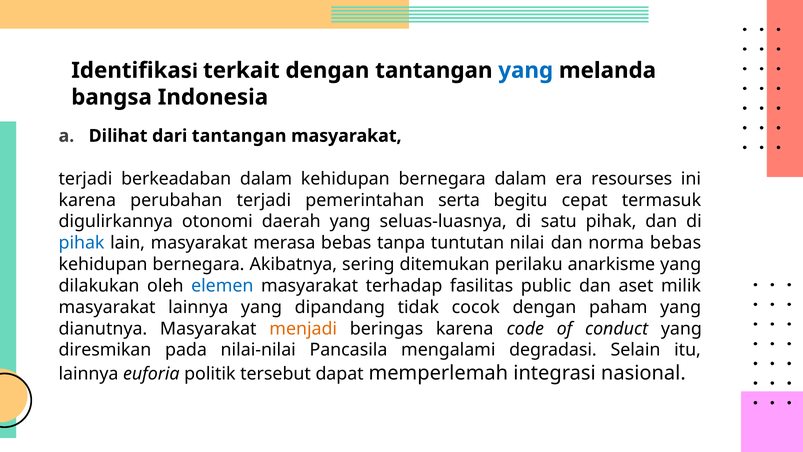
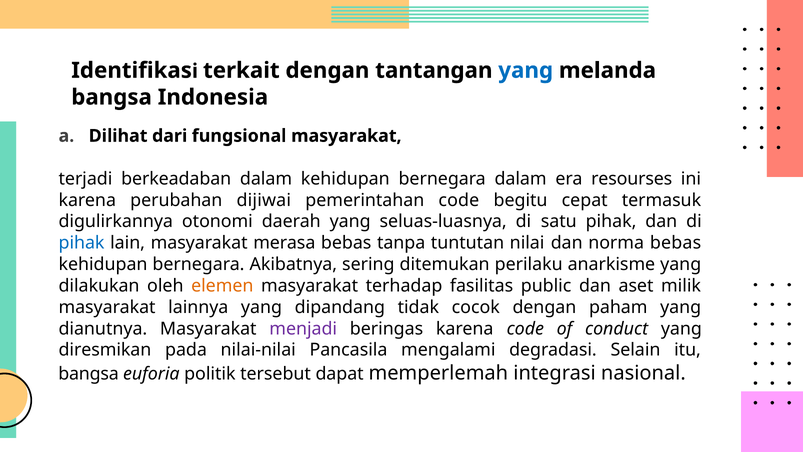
dari tantangan: tantangan -> fungsional
perubahan terjadi: terjadi -> dijiwai
pemerintahan serta: serta -> code
elemen colour: blue -> orange
menjadi colour: orange -> purple
lainnya at (89, 373): lainnya -> bangsa
